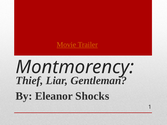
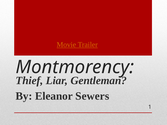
Shocks: Shocks -> Sewers
